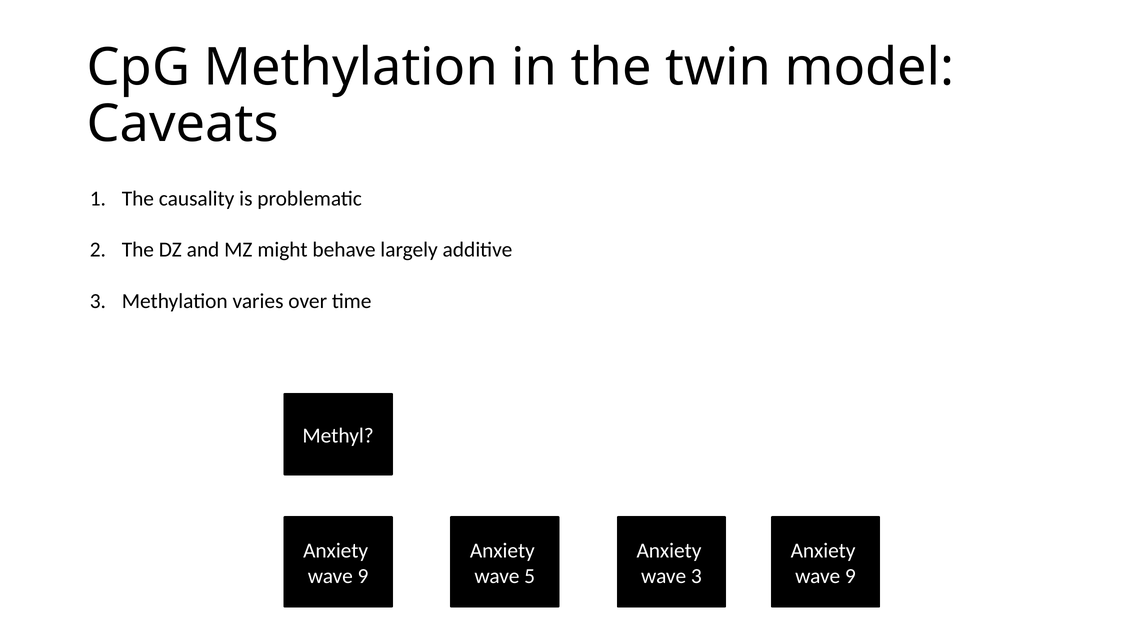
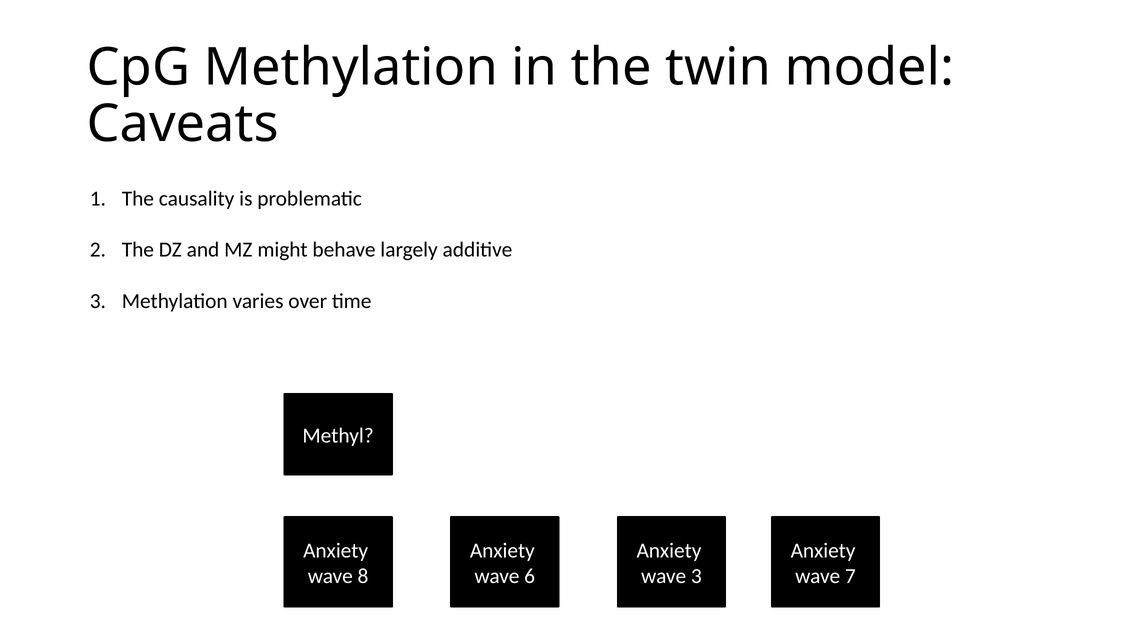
9 at (363, 577): 9 -> 8
5: 5 -> 6
9 at (850, 577): 9 -> 7
